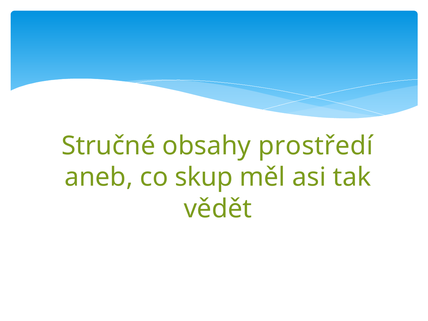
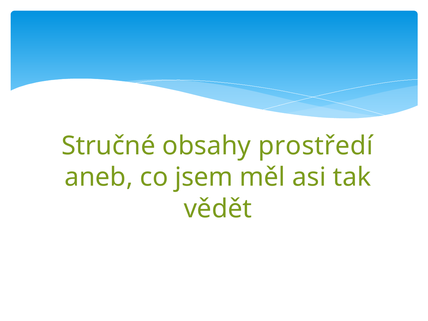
skup: skup -> jsem
